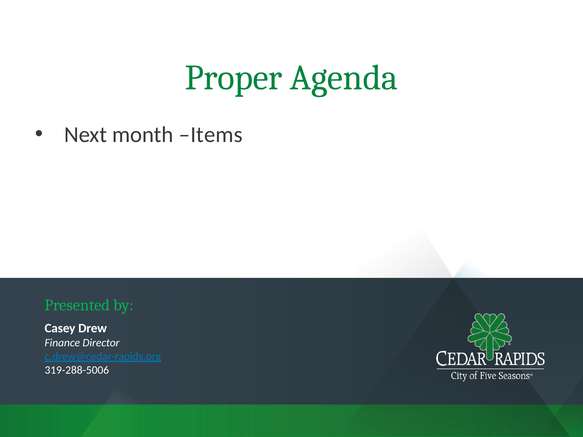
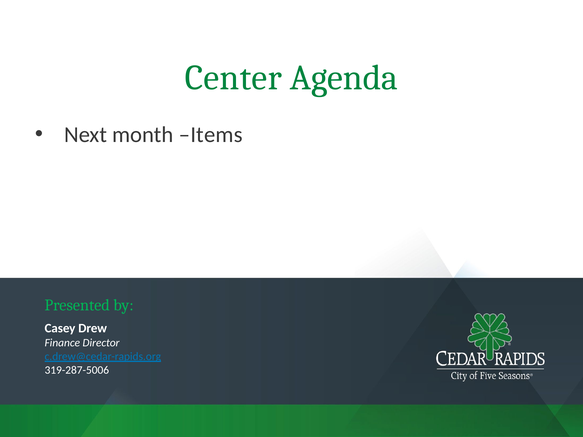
Proper: Proper -> Center
319-288-5006: 319-288-5006 -> 319-287-5006
